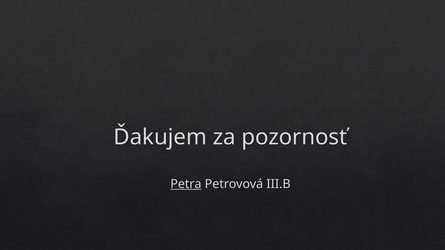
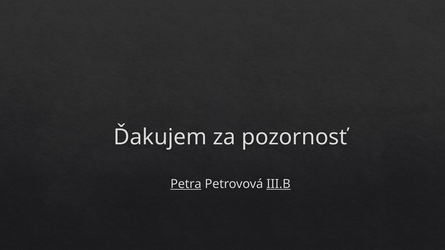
III.B underline: none -> present
